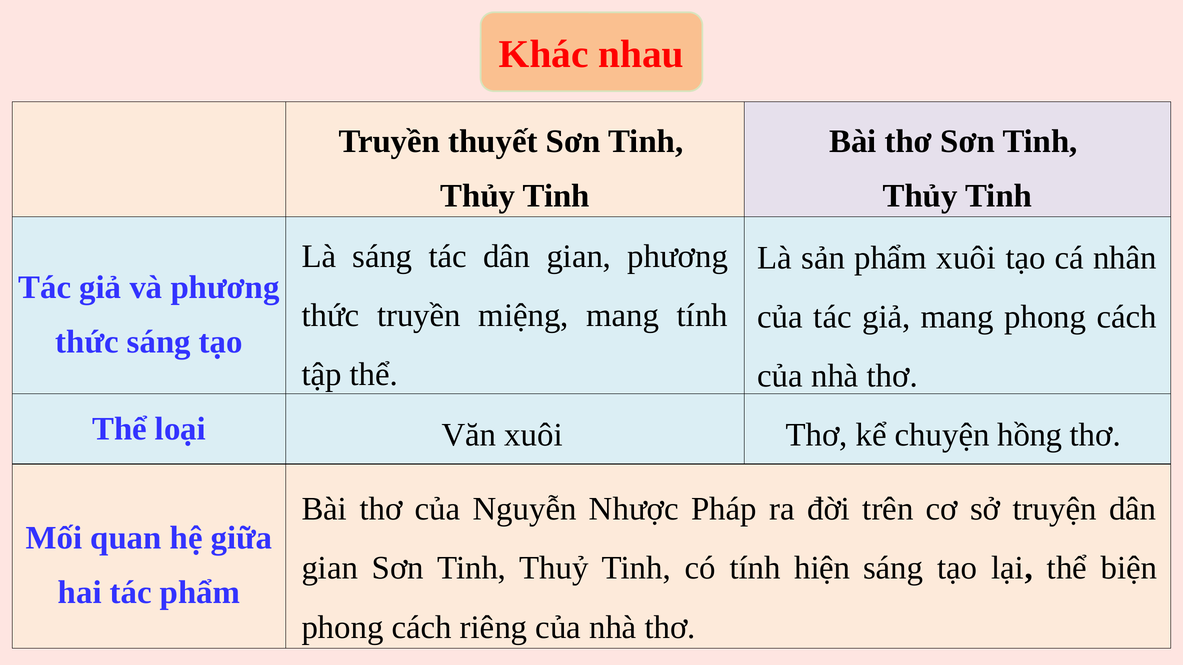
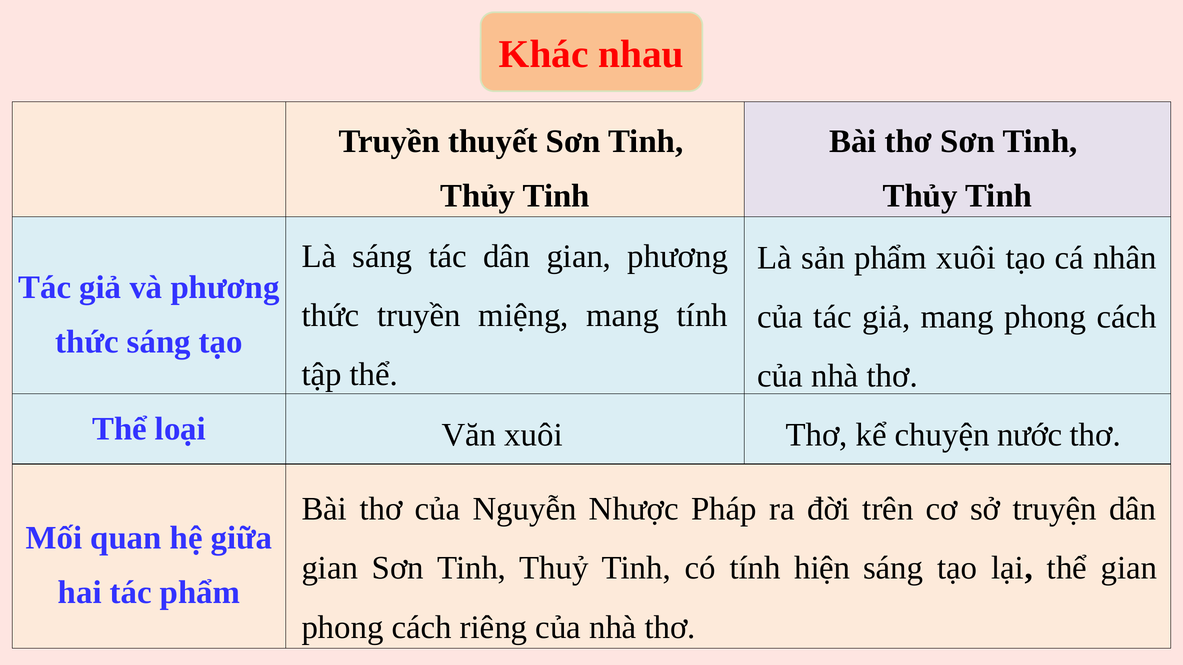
hồng: hồng -> nước
thể biện: biện -> gian
